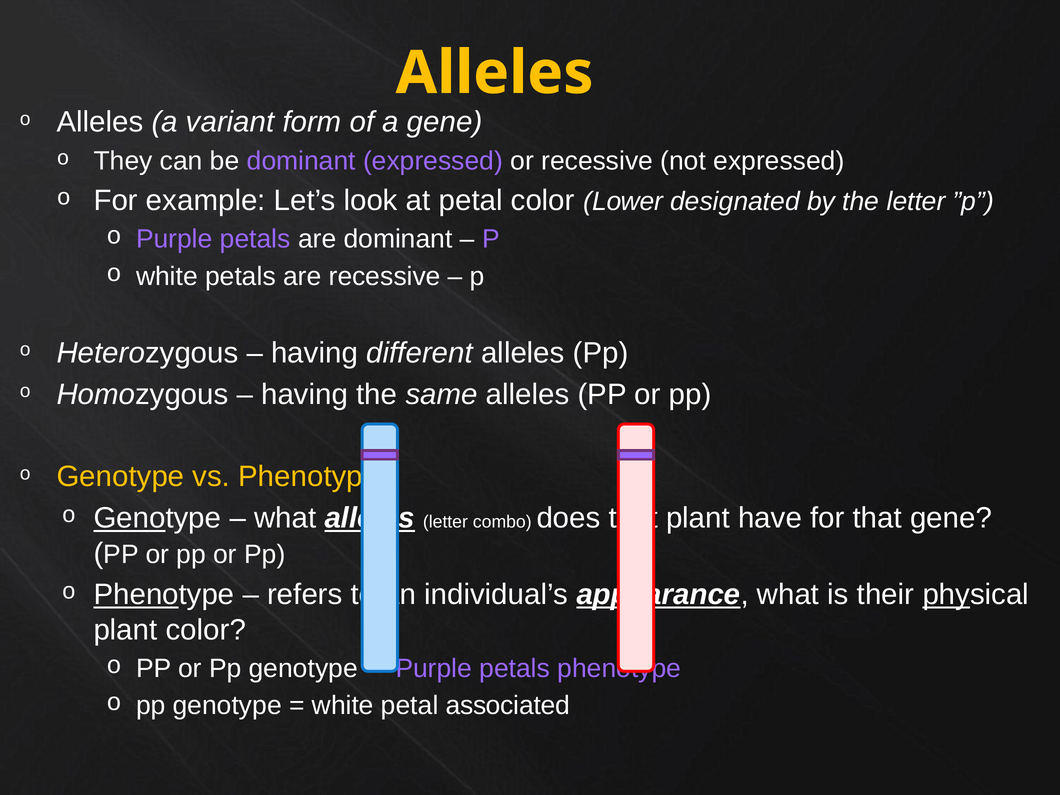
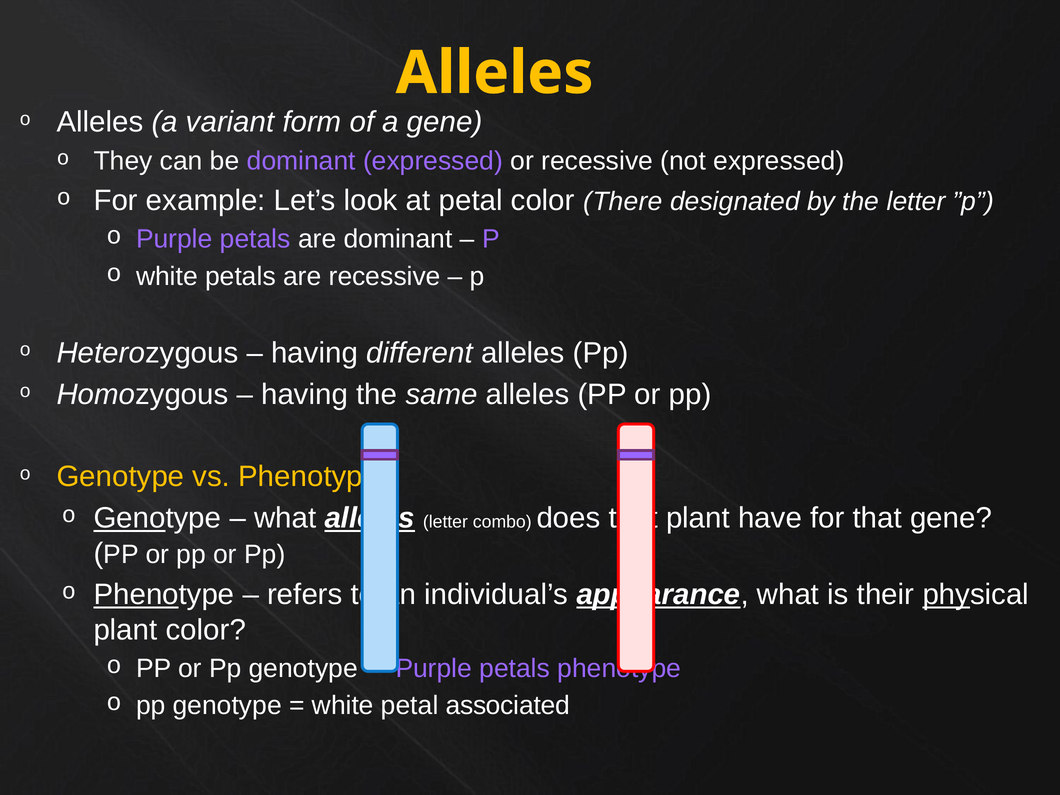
Lower: Lower -> There
